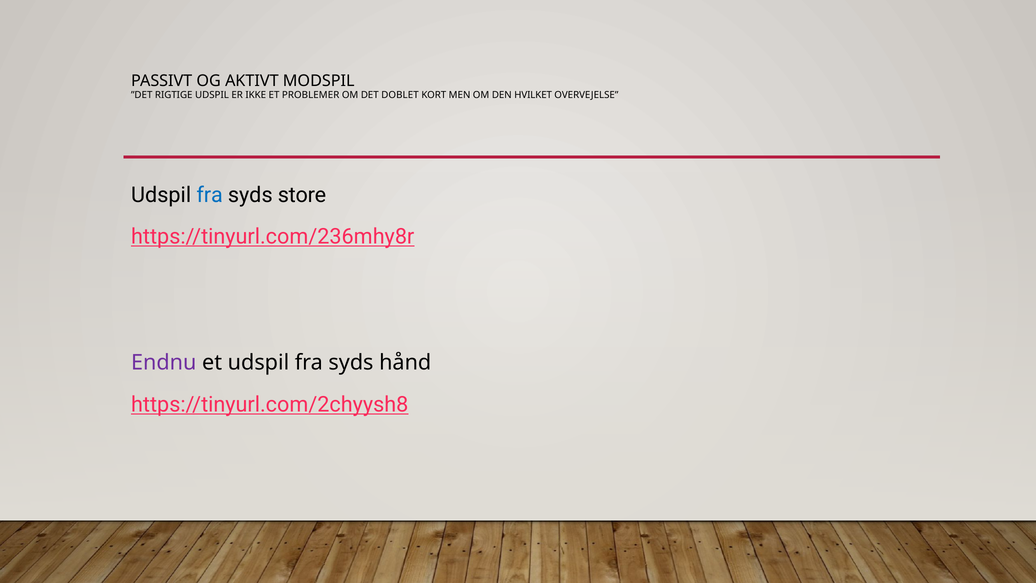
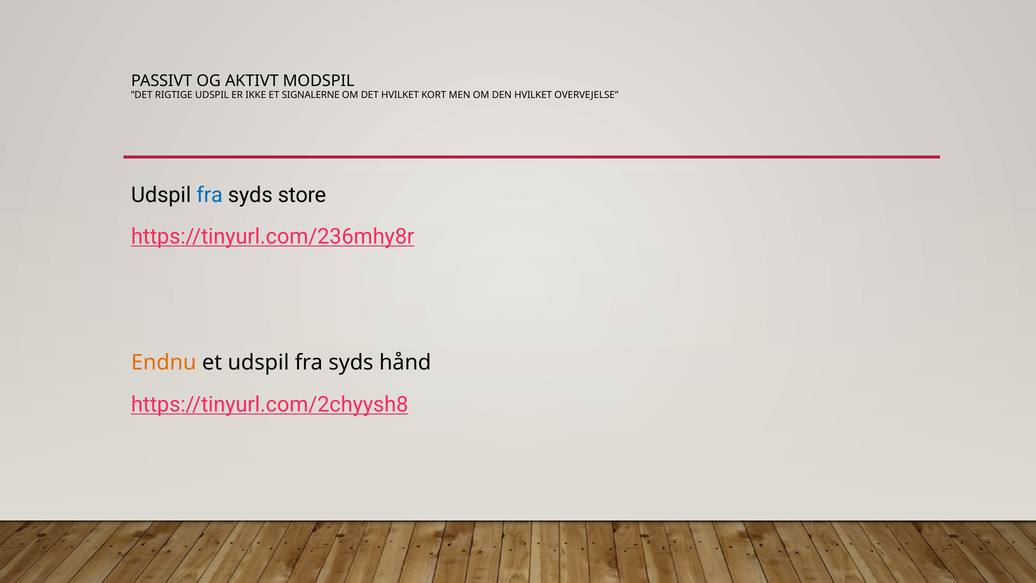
PROBLEMER: PROBLEMER -> SIGNALERNE
DET DOBLET: DOBLET -> HVILKET
Endnu colour: purple -> orange
